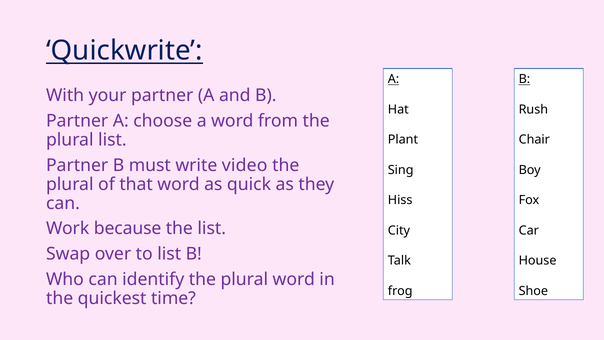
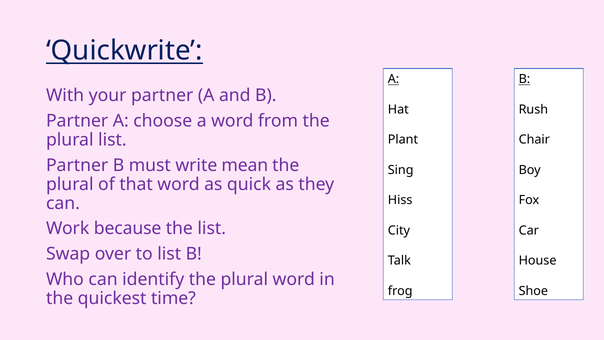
video: video -> mean
